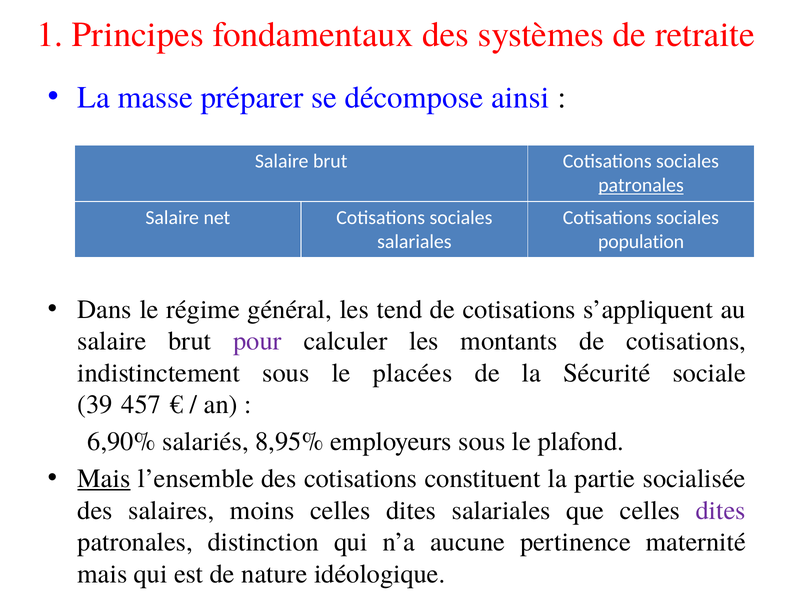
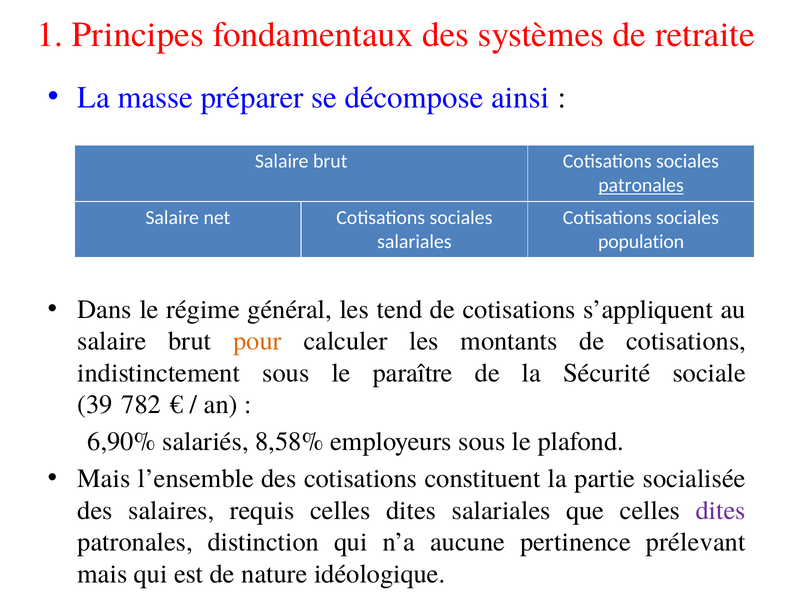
pour colour: purple -> orange
placées: placées -> paraître
457: 457 -> 782
8,95%: 8,95% -> 8,58%
Mais at (104, 479) underline: present -> none
moins: moins -> requis
maternité: maternité -> prélevant
